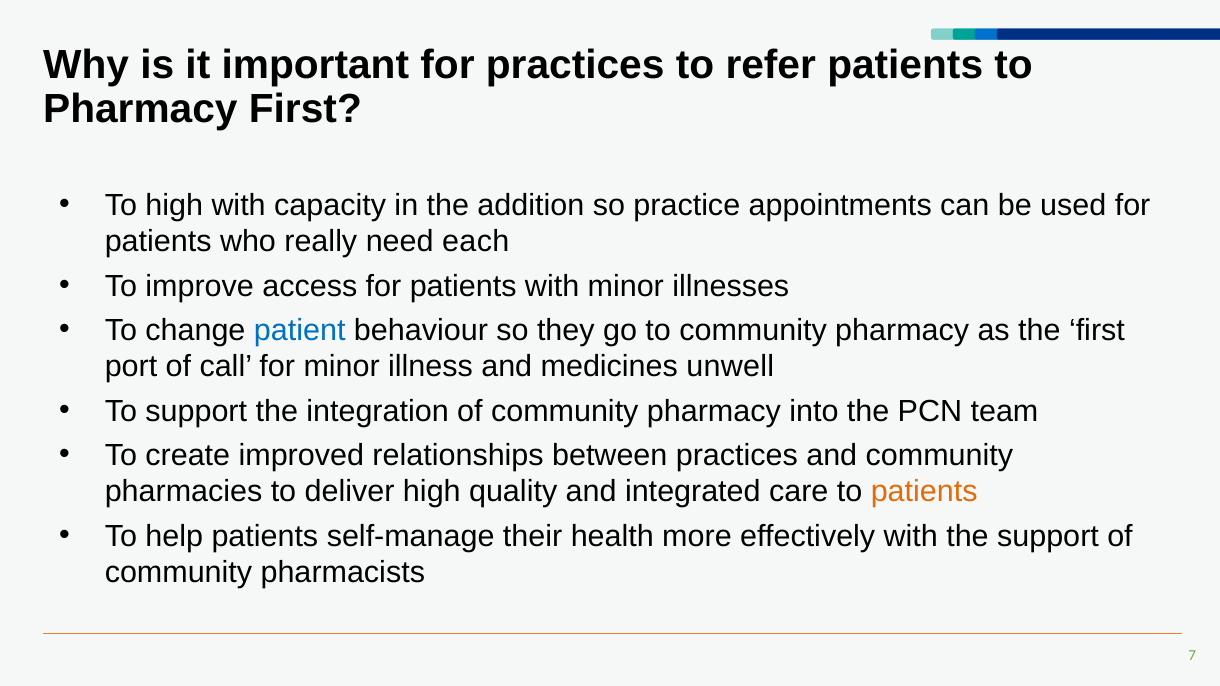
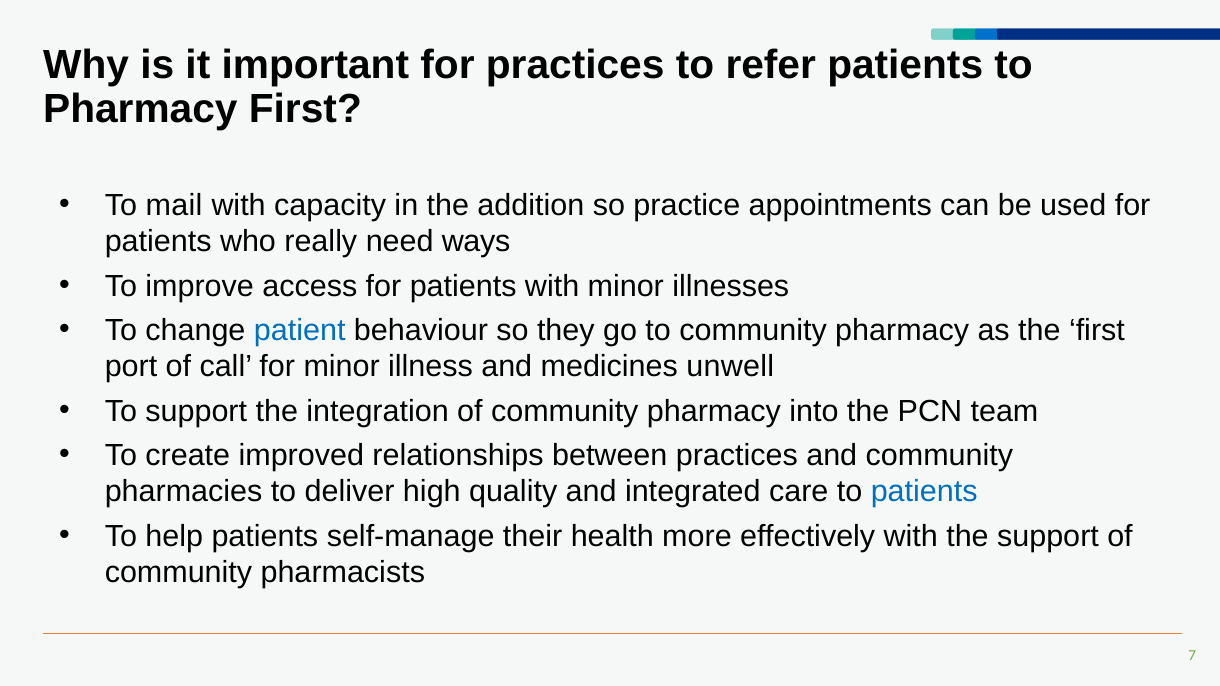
To high: high -> mail
each: each -> ways
patients at (924, 492) colour: orange -> blue
